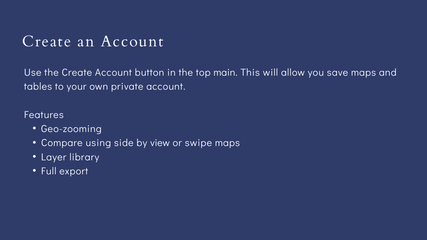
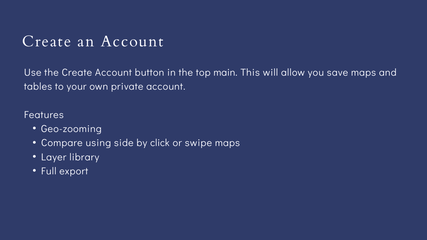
view: view -> click
